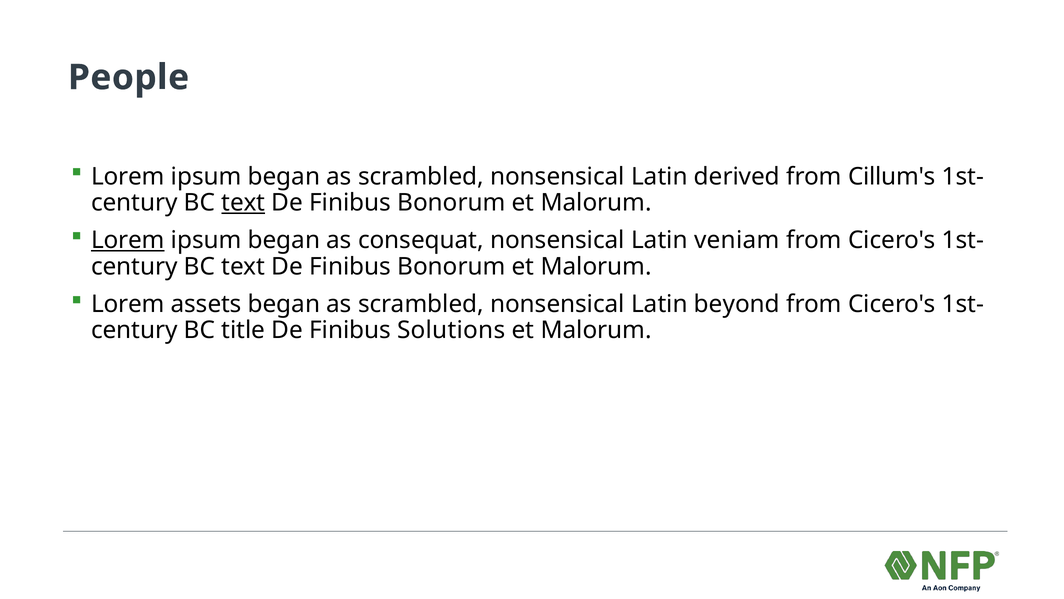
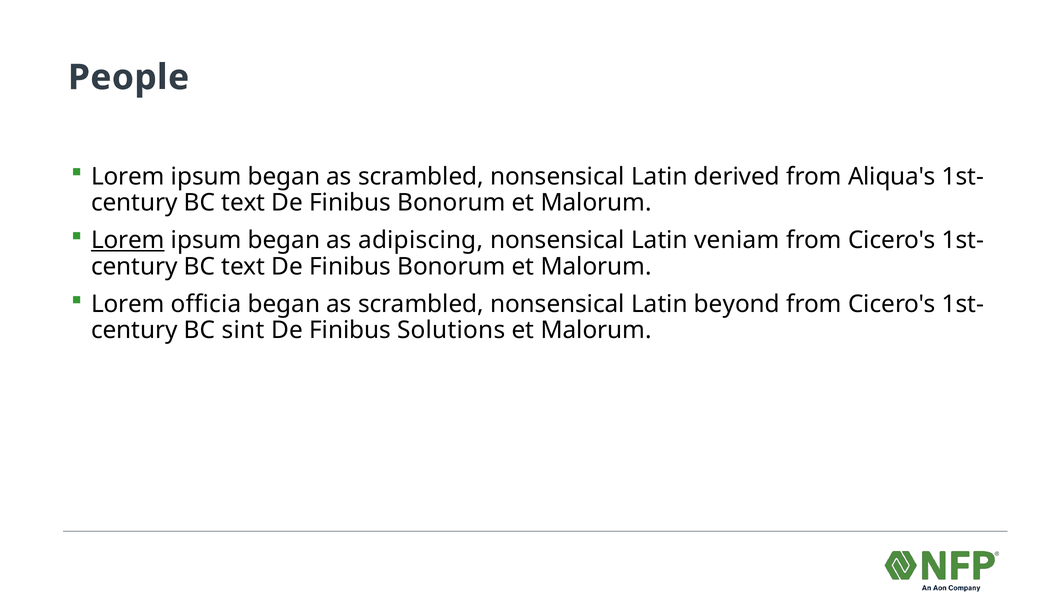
Cillum's: Cillum's -> Aliqua's
text at (243, 203) underline: present -> none
consequat: consequat -> adipiscing
assets: assets -> officia
title: title -> sint
